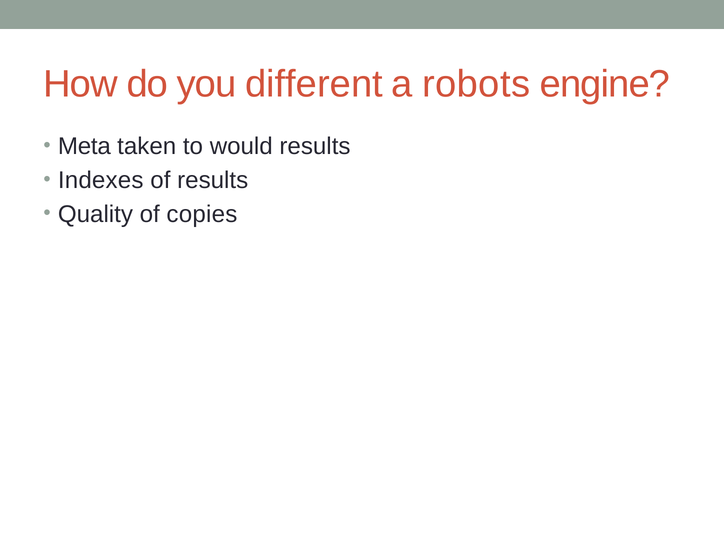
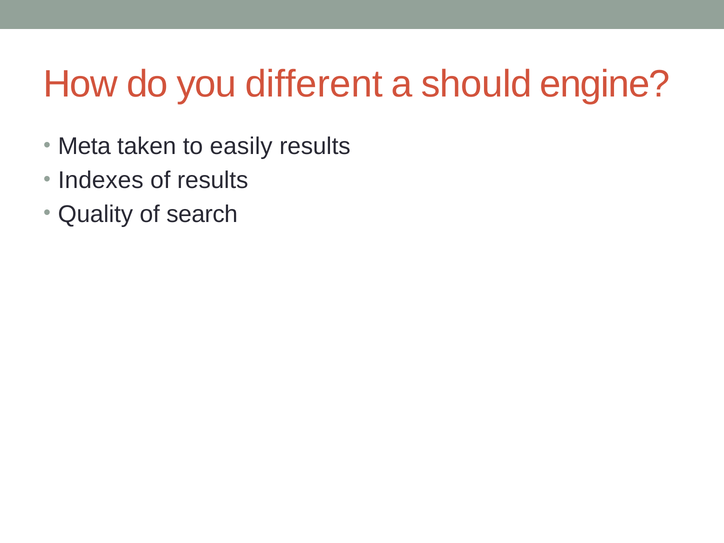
robots: robots -> should
would: would -> easily
copies: copies -> search
